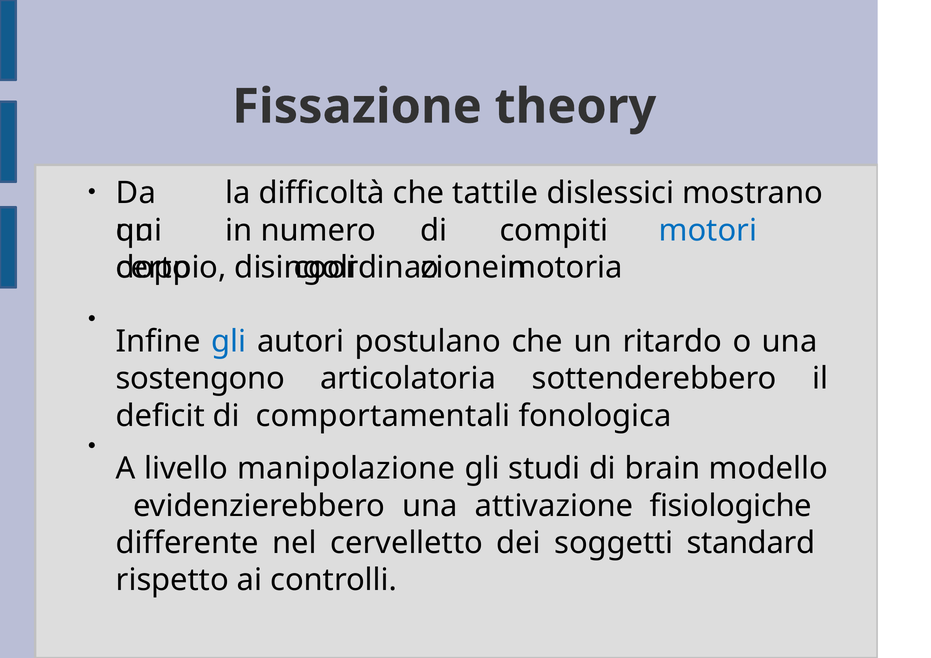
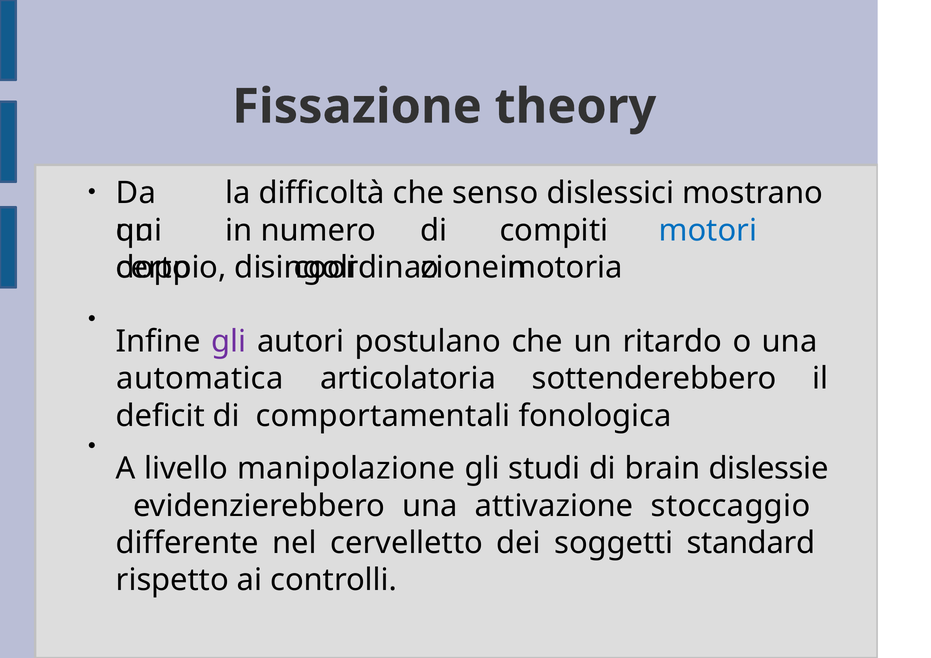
tattile: tattile -> senso
gli at (229, 341) colour: blue -> purple
sostengono: sostengono -> automatica
modello: modello -> dislessie
fisiologiche: fisiologiche -> stoccaggio
